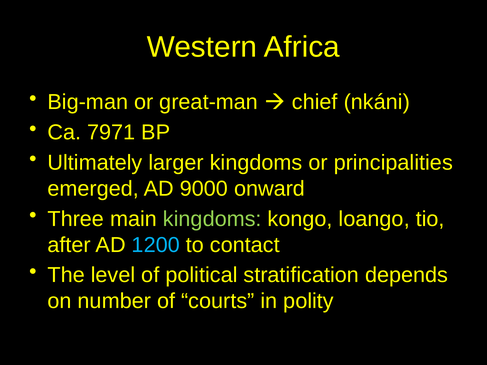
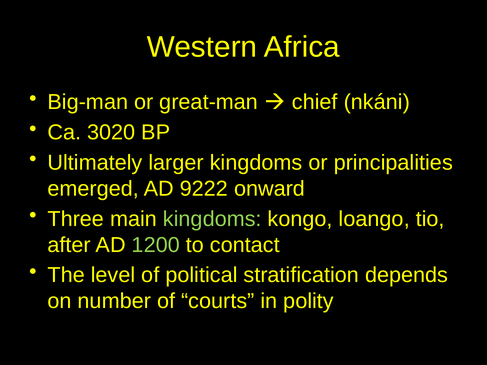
7971: 7971 -> 3020
9000: 9000 -> 9222
1200 colour: light blue -> light green
